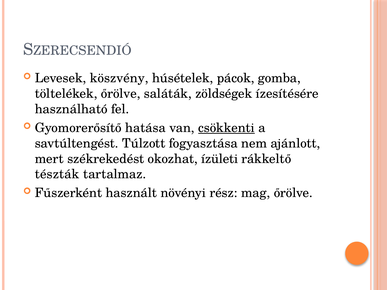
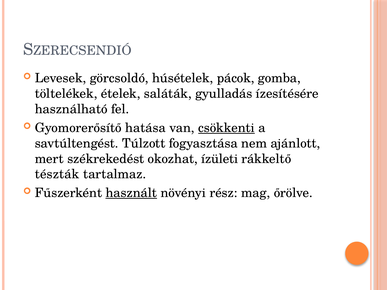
köszvény: köszvény -> görcsoldó
töltelékek őrölve: őrölve -> ételek
zöldségek: zöldségek -> gyulladás
használt underline: none -> present
